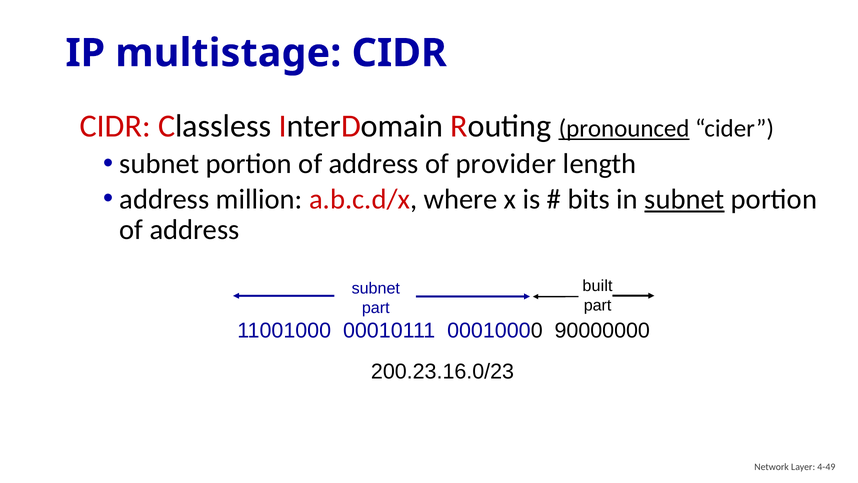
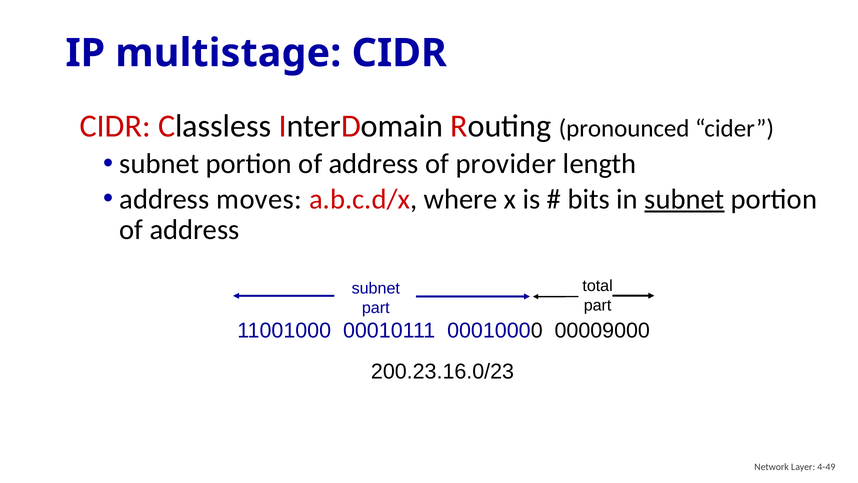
pronounced underline: present -> none
million: million -> moves
built: built -> total
90000000: 90000000 -> 00009000
